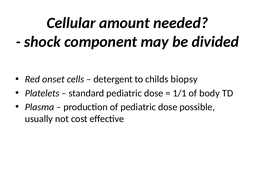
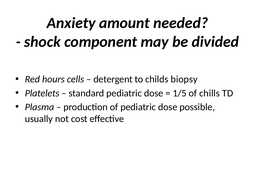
Cellular: Cellular -> Anxiety
onset: onset -> hours
1/1: 1/1 -> 1/5
body: body -> chills
